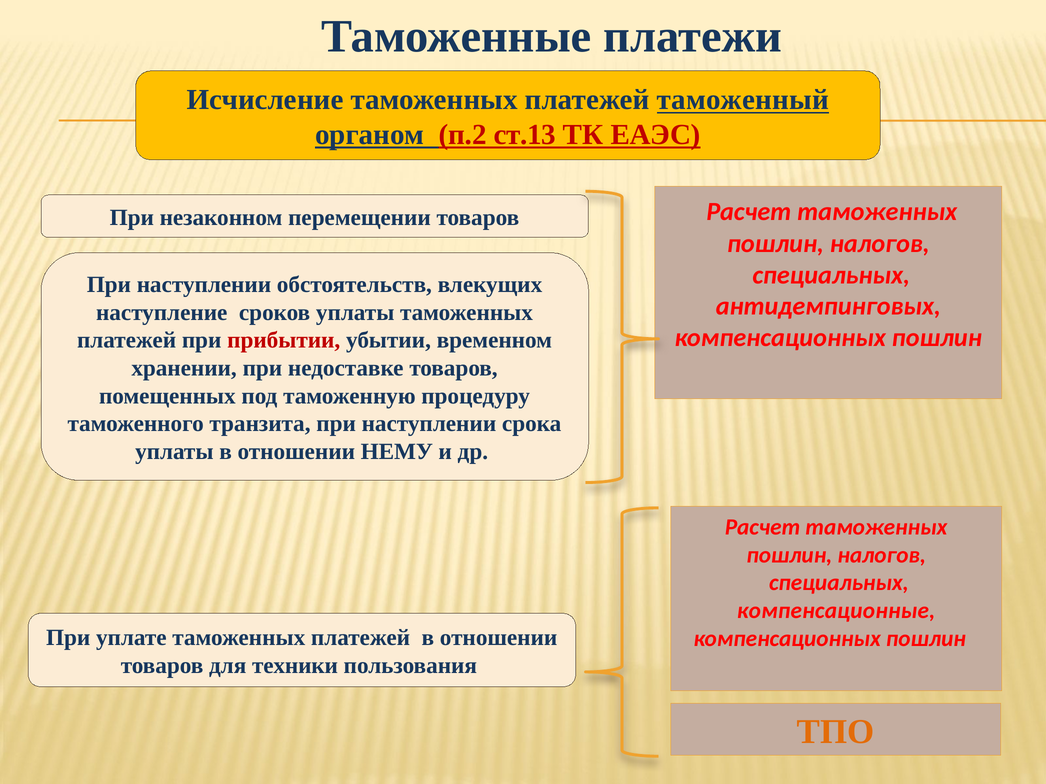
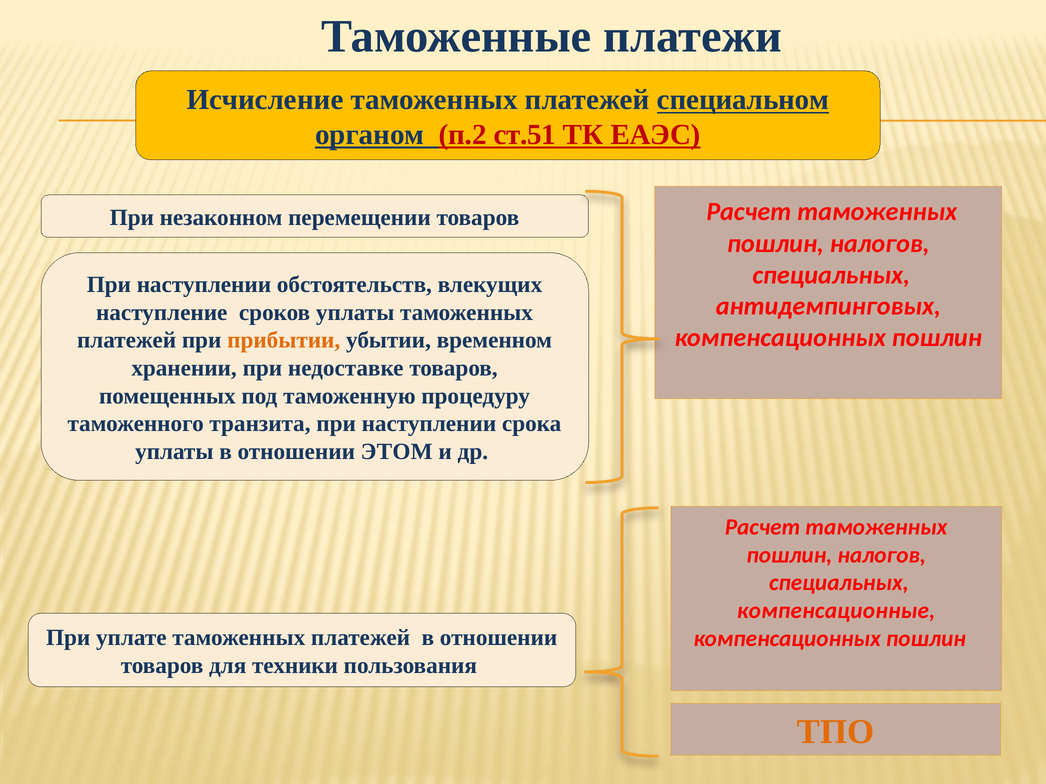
таможенный: таможенный -> специальном
ст.13: ст.13 -> ст.51
прибытии colour: red -> orange
НЕМУ: НЕМУ -> ЭТОМ
